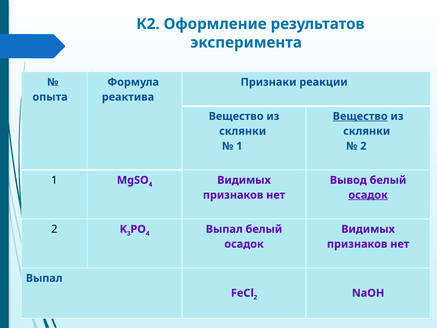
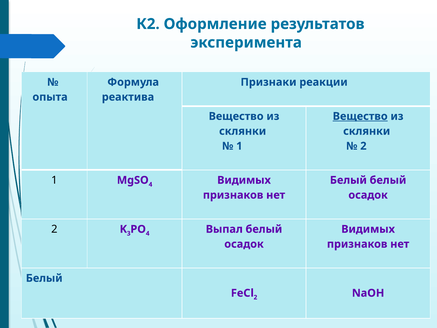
Вывод at (348, 180): Вывод -> Белый
осадок at (368, 195) underline: present -> none
Выпал at (44, 278): Выпал -> Белый
